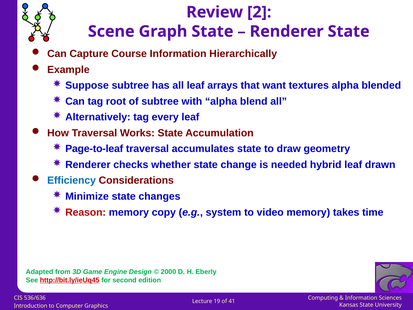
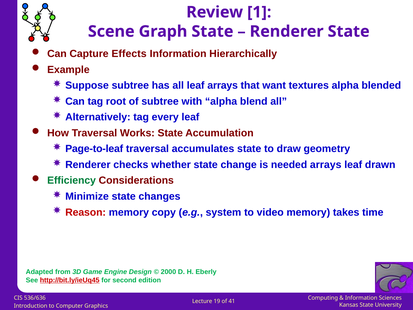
2: 2 -> 1
Course: Course -> Effects
needed hybrid: hybrid -> arrays
Efficiency colour: blue -> green
